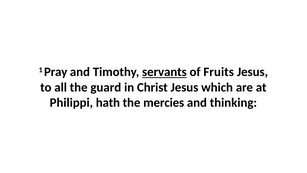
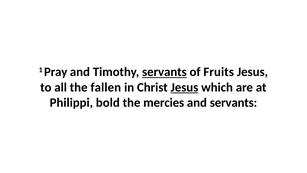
guard: guard -> fallen
Jesus at (184, 87) underline: none -> present
hath: hath -> bold
and thinking: thinking -> servants
